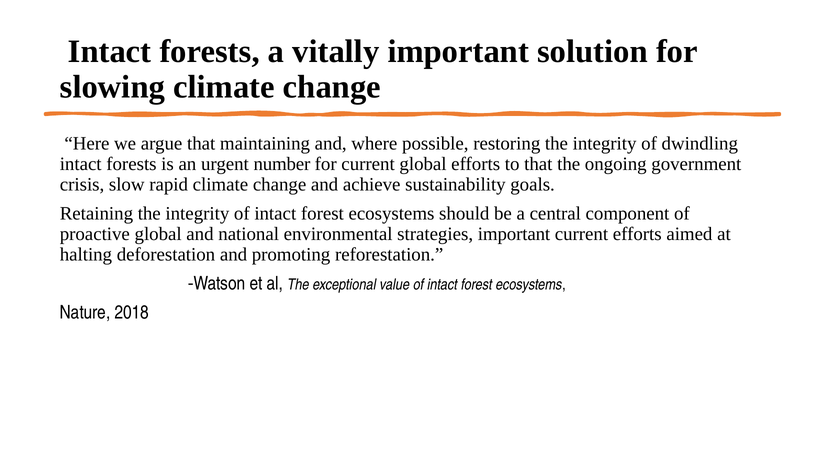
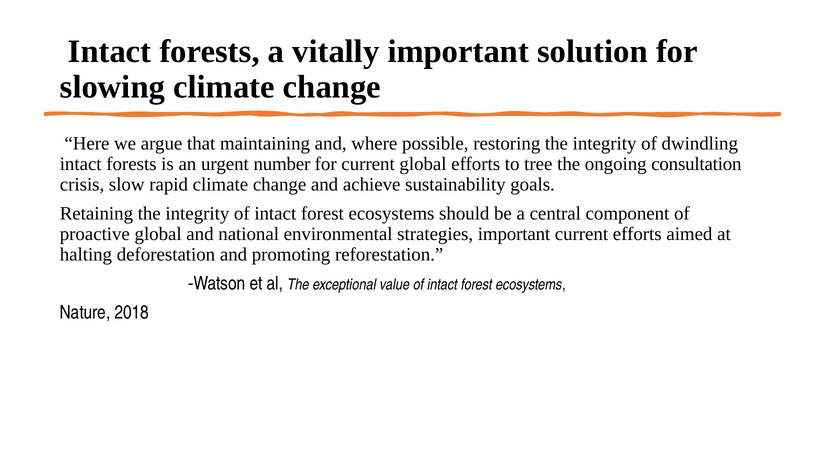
to that: that -> tree
government: government -> consultation
